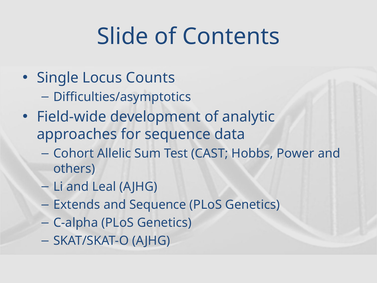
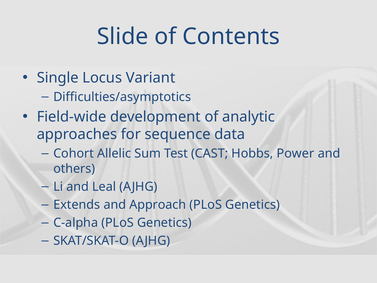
Counts: Counts -> Variant
and Sequence: Sequence -> Approach
